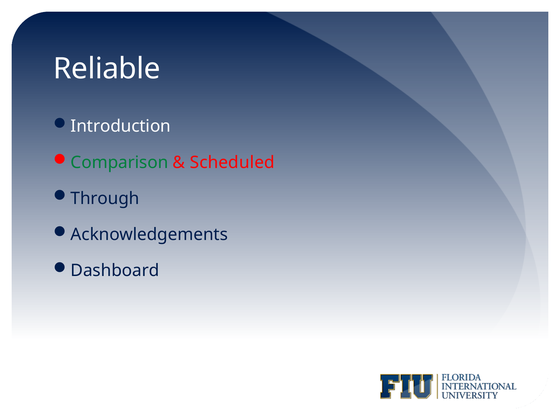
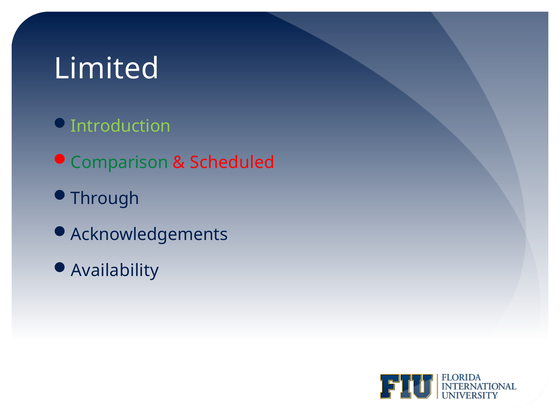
Reliable: Reliable -> Limited
Introduction colour: white -> light green
Dashboard: Dashboard -> Availability
